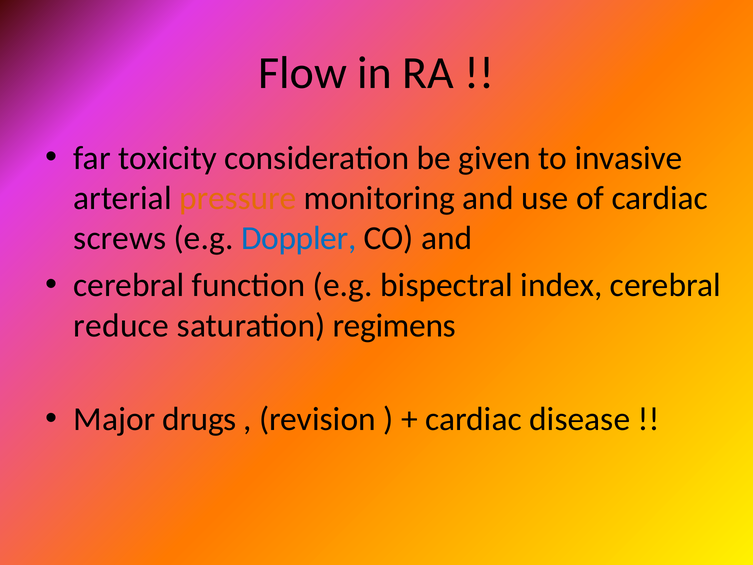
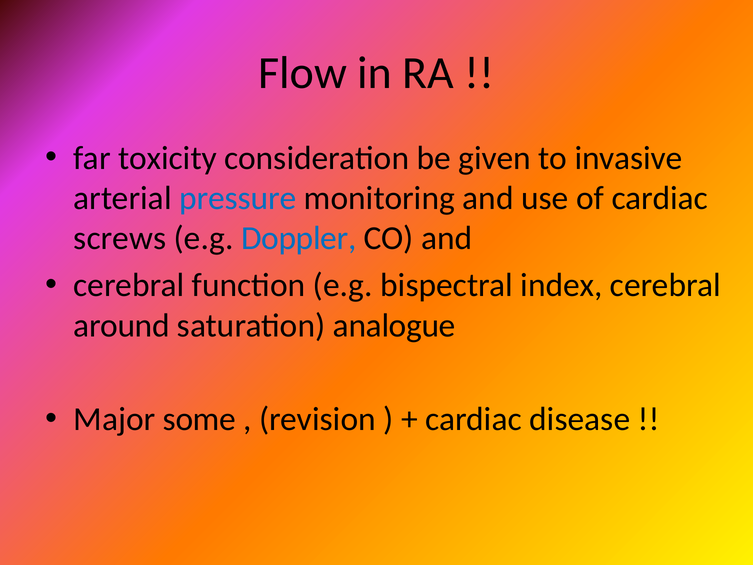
pressure colour: orange -> blue
reduce: reduce -> around
regimens: regimens -> analogue
drugs: drugs -> some
